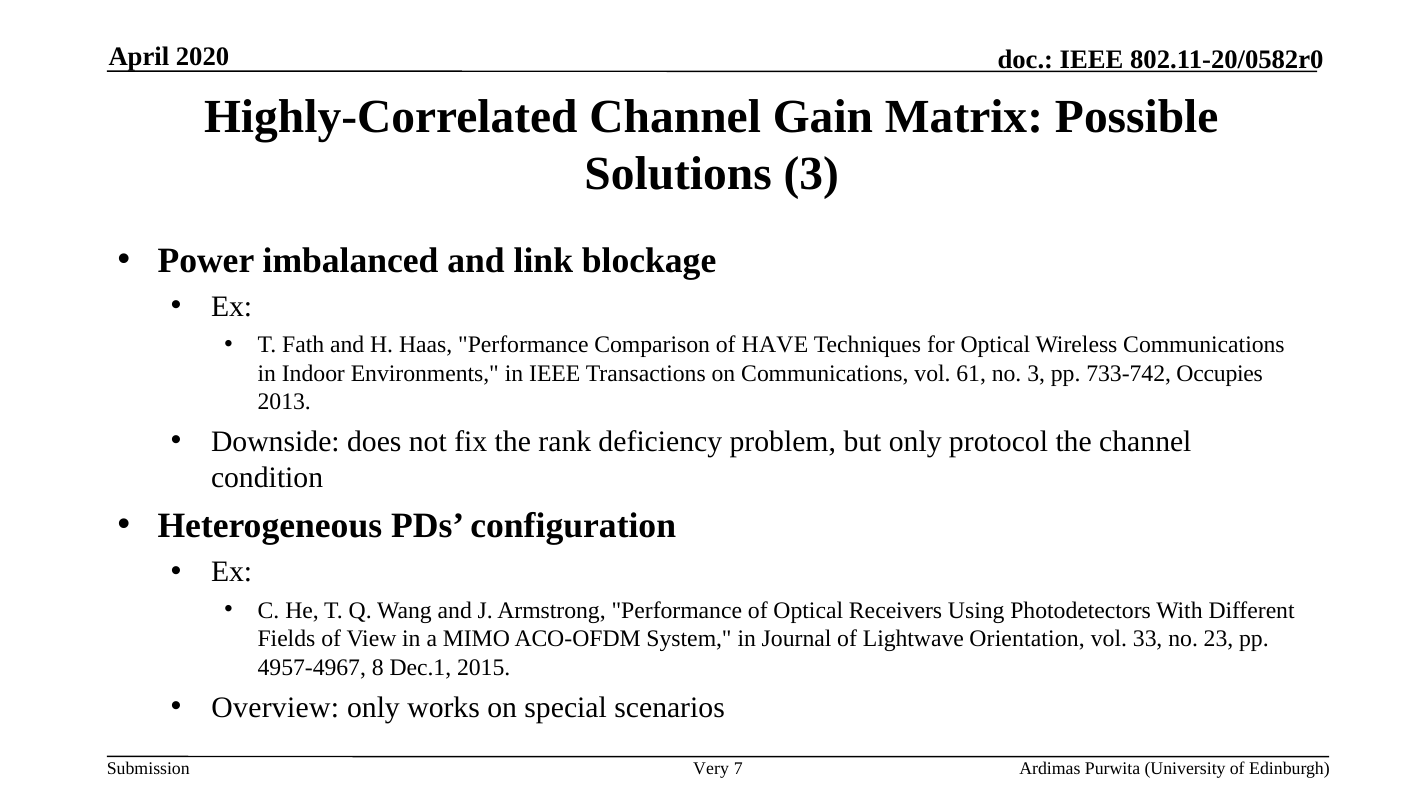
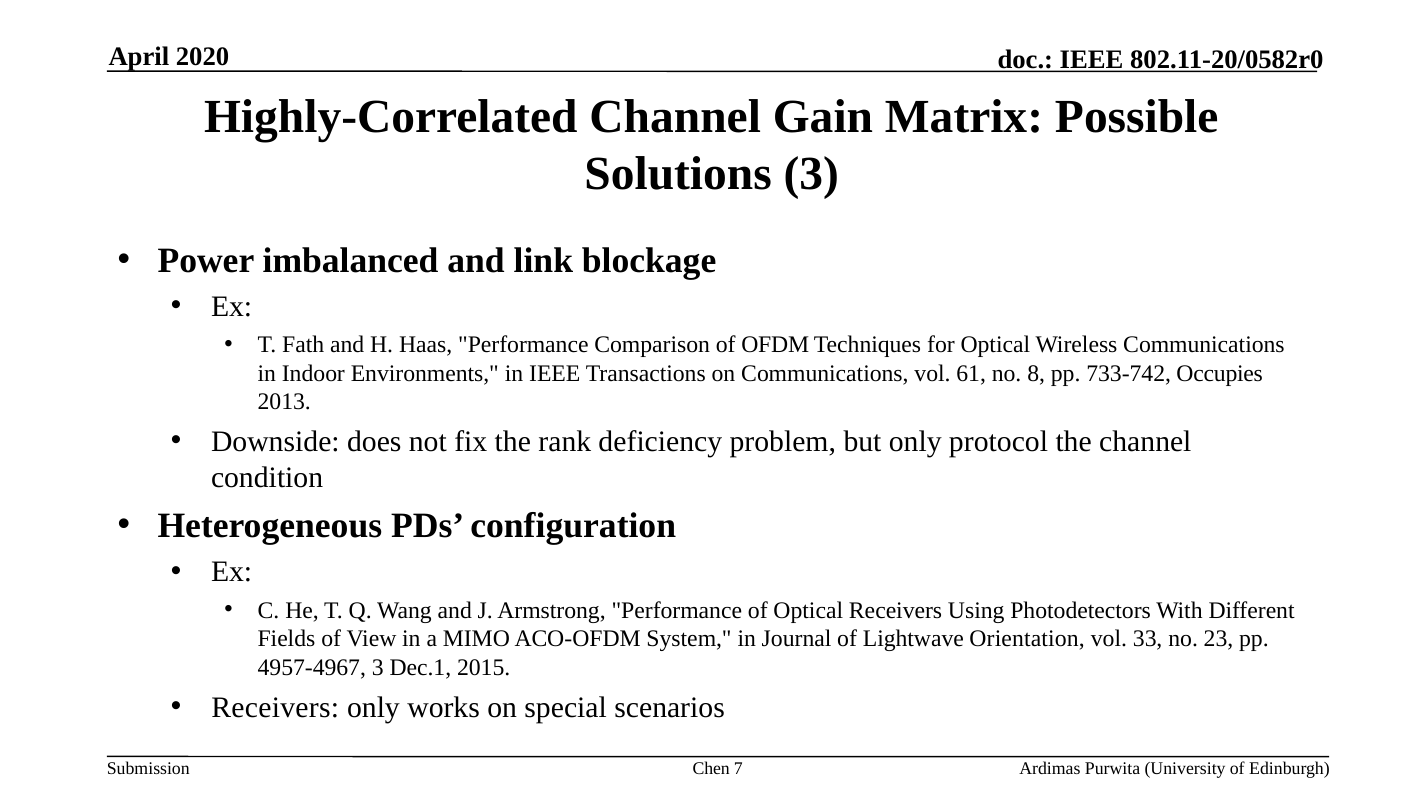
HAVE: HAVE -> OFDM
no 3: 3 -> 8
4957-4967 8: 8 -> 3
Overview at (275, 707): Overview -> Receivers
Very: Very -> Chen
